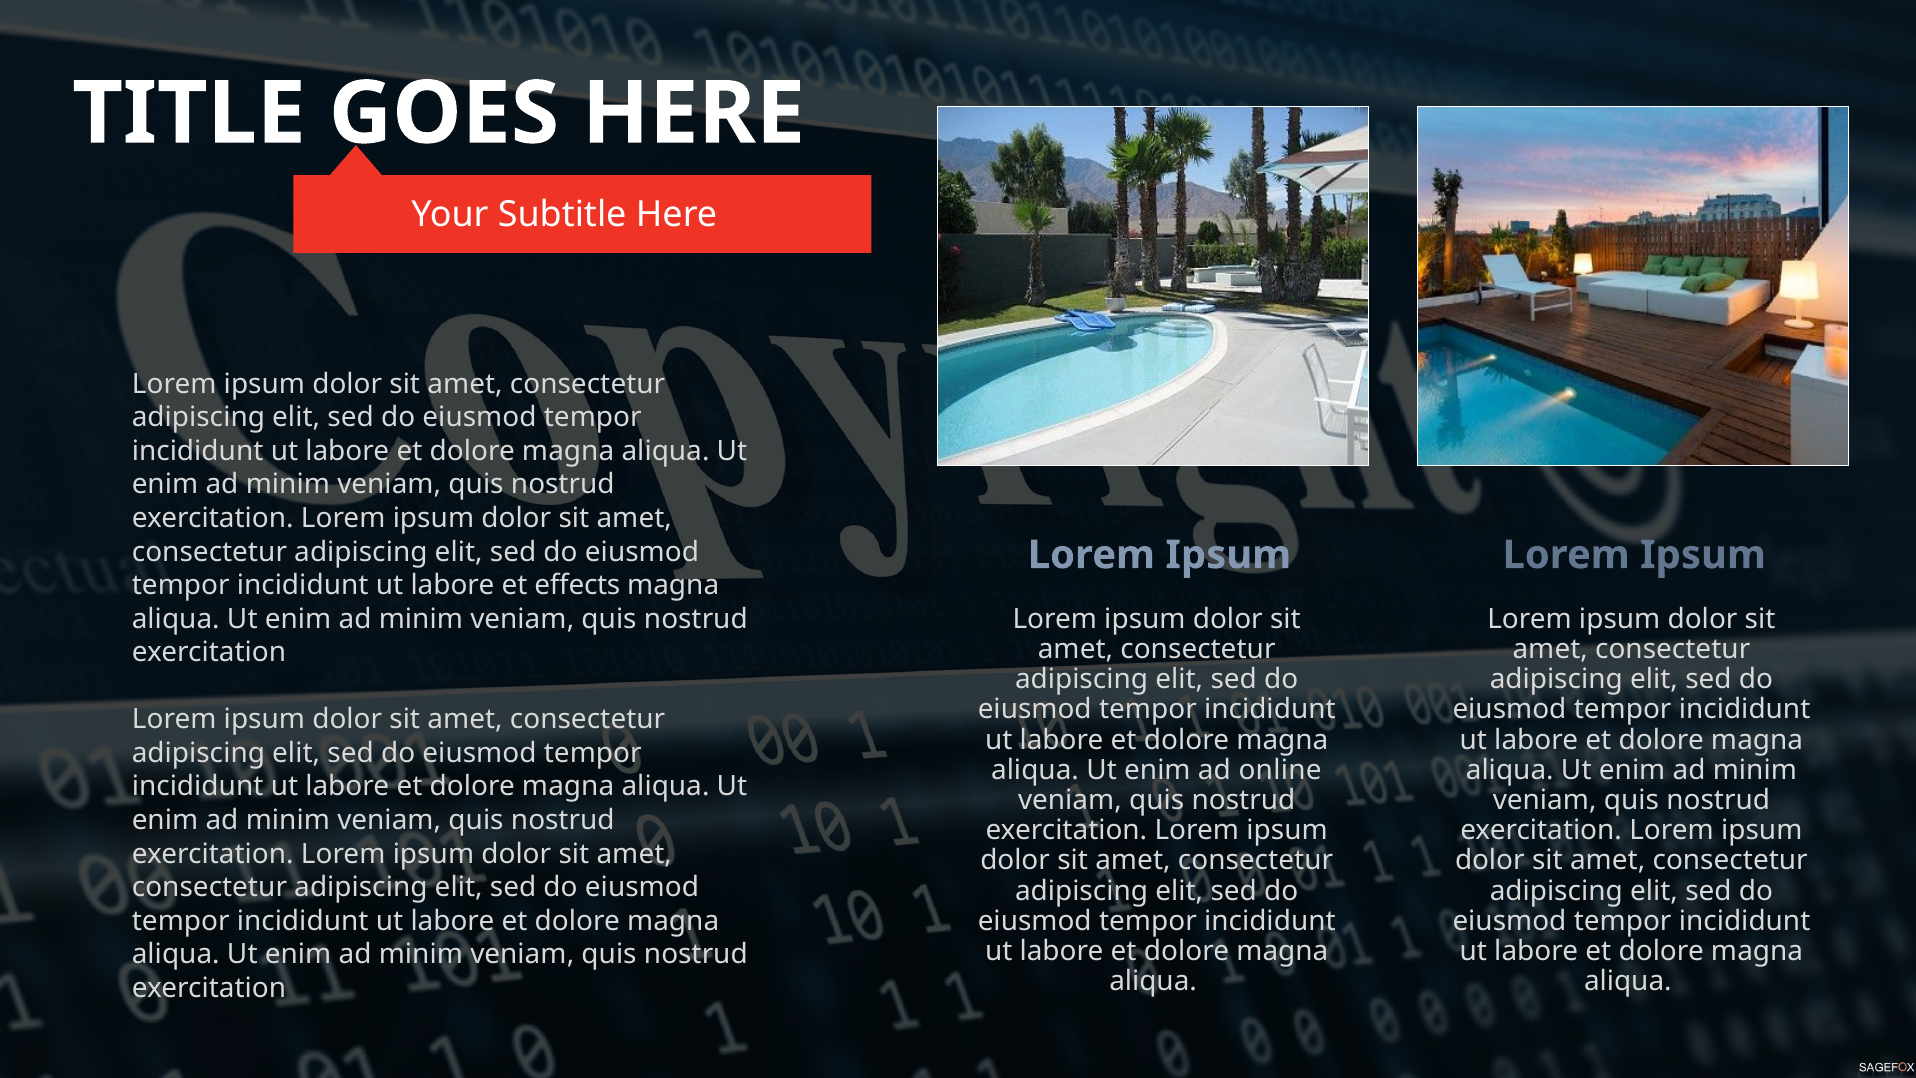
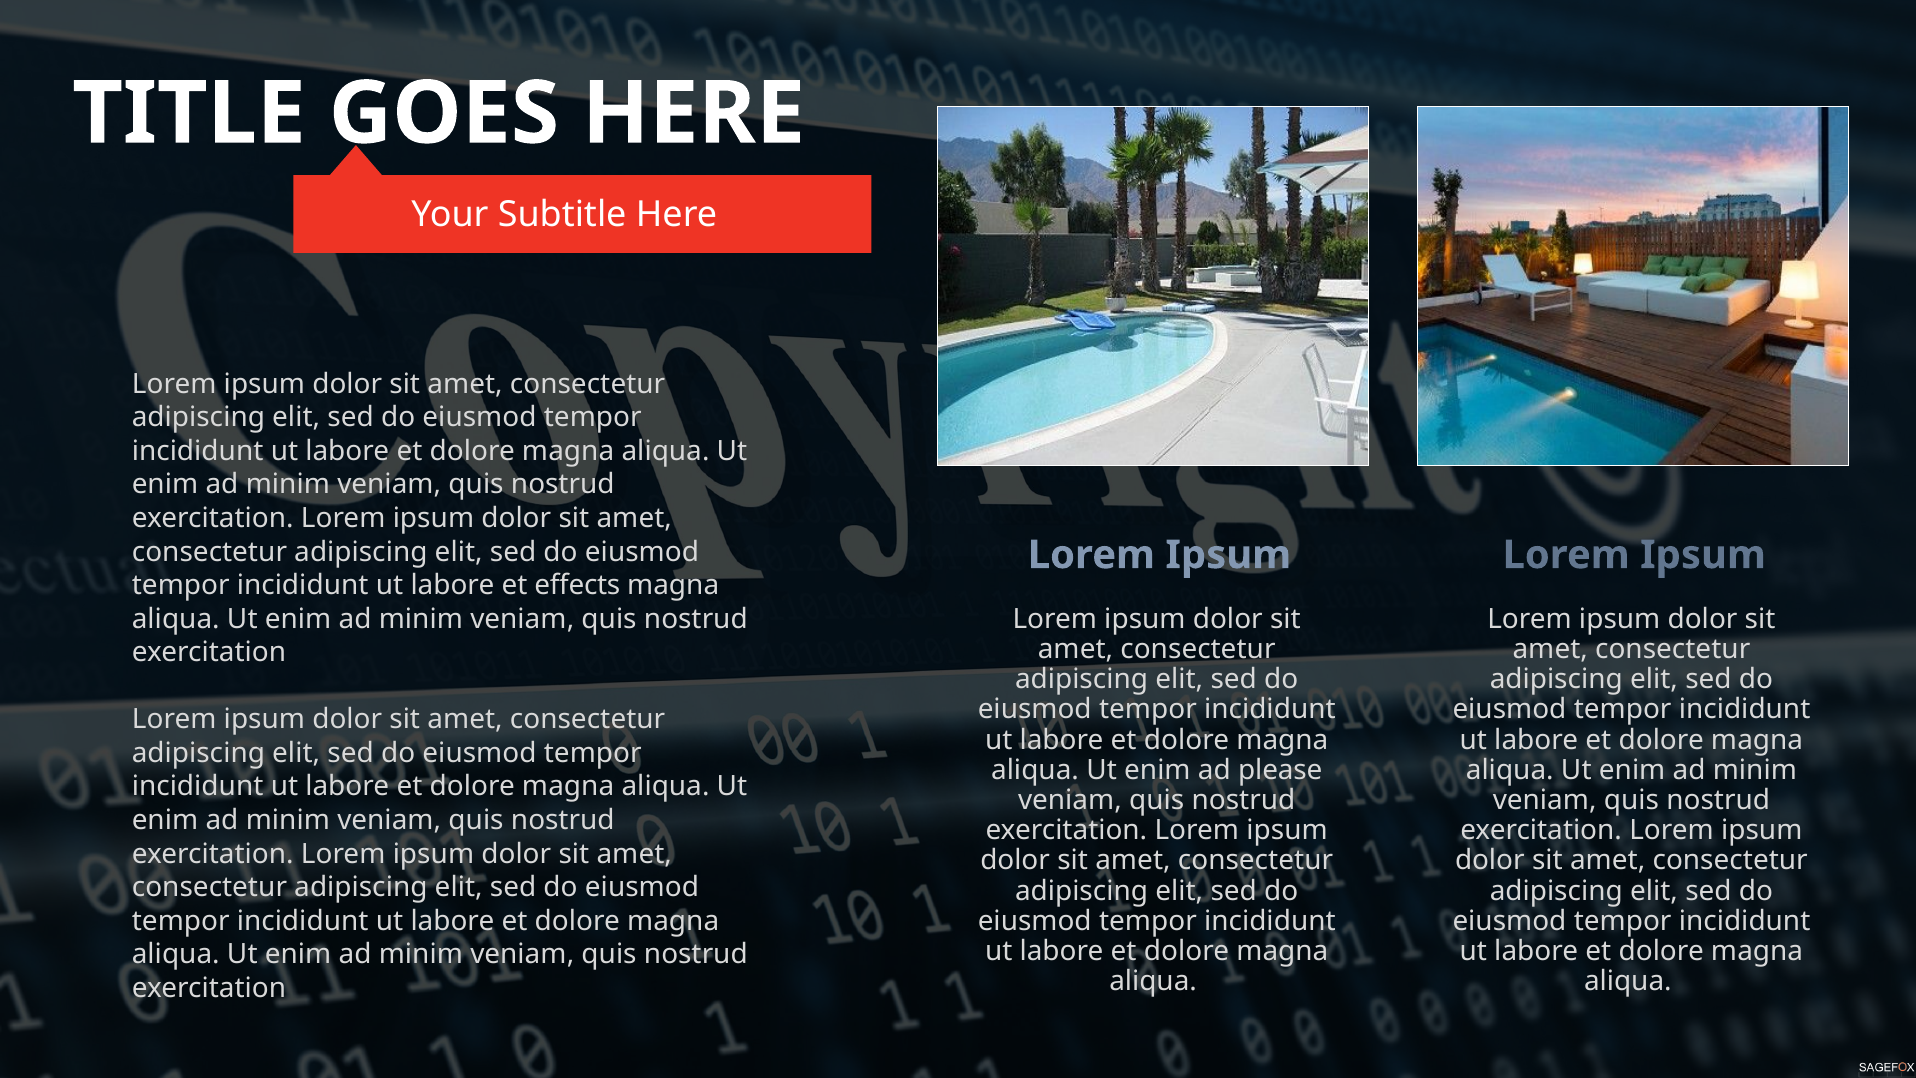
online: online -> please
